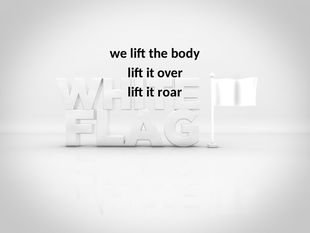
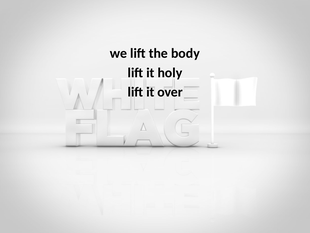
over: over -> holy
roar: roar -> over
